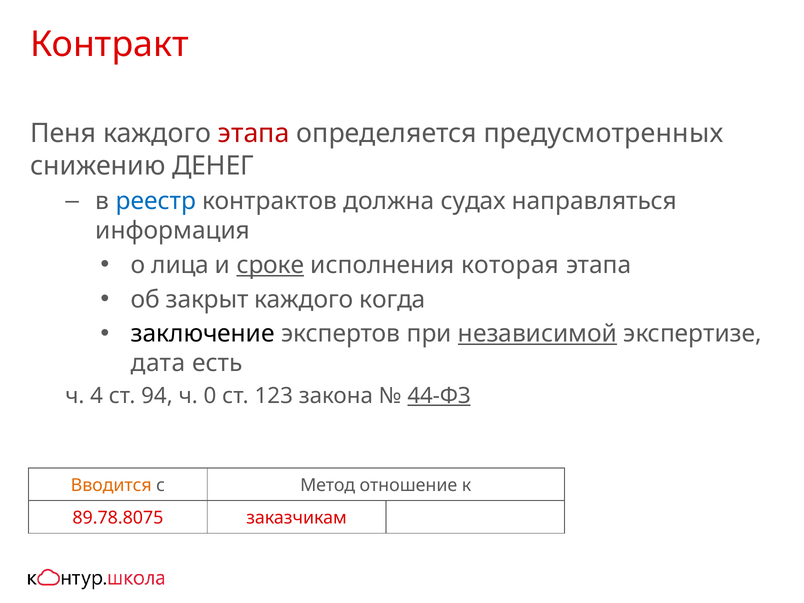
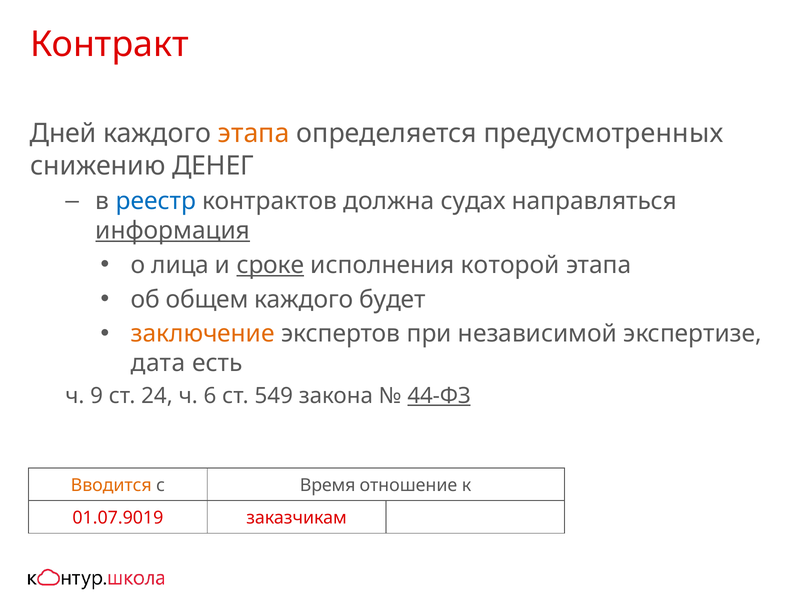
Пеня: Пеня -> Дней
этапа at (254, 134) colour: red -> orange
информация underline: none -> present
которая: которая -> которой
закрыт: закрыт -> общем
когда: когда -> будет
заключение colour: black -> orange
независимой underline: present -> none
4: 4 -> 9
94: 94 -> 24
0: 0 -> 6
123: 123 -> 549
Метод: Метод -> Время
89.78.8075: 89.78.8075 -> 01.07.9019
